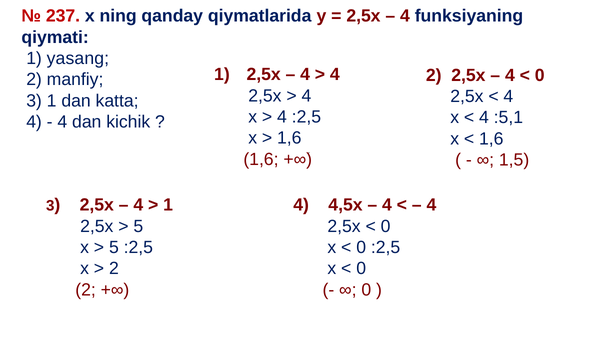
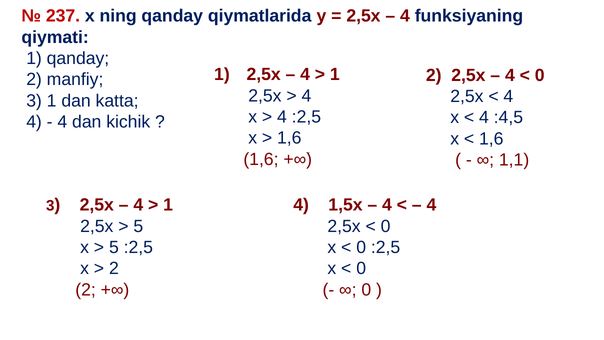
1 yasang: yasang -> qanday
4 at (335, 75): 4 -> 1
:5,1: :5,1 -> :4,5
1,5: 1,5 -> 1,1
4,5x: 4,5x -> 1,5x
